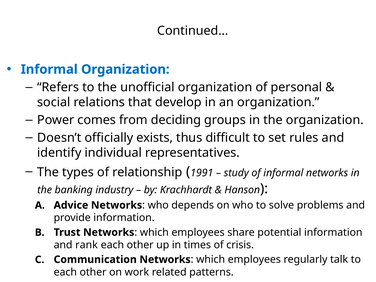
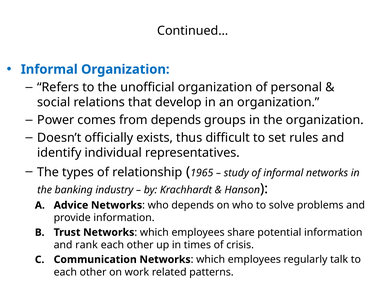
from deciding: deciding -> depends
1991: 1991 -> 1965
